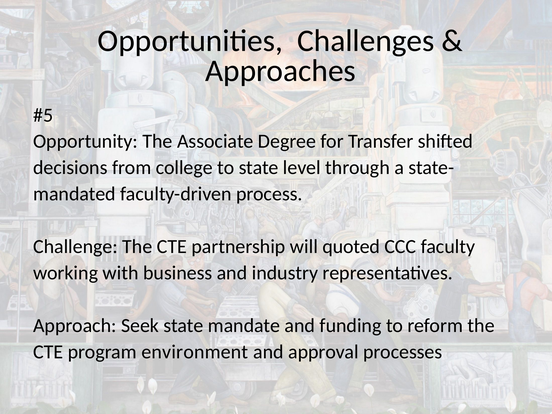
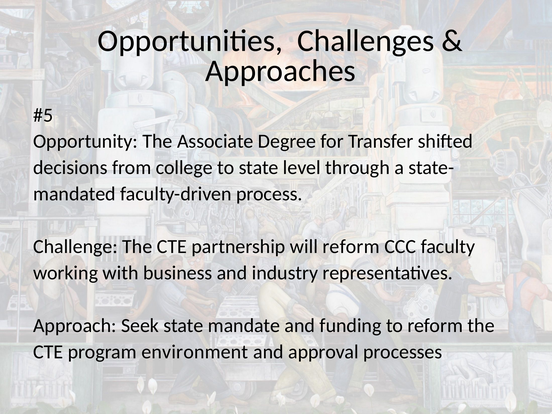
will quoted: quoted -> reform
